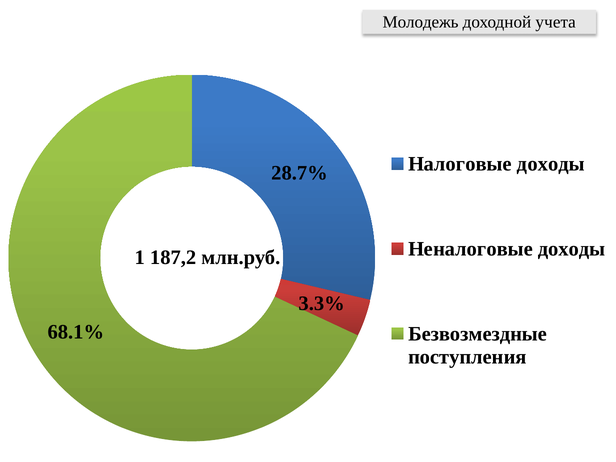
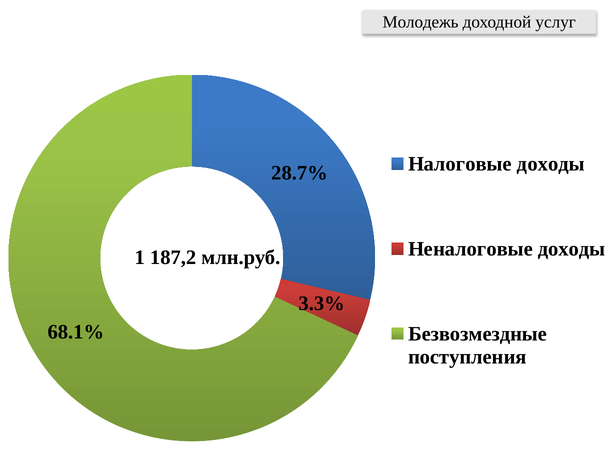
учета: учета -> услуг
